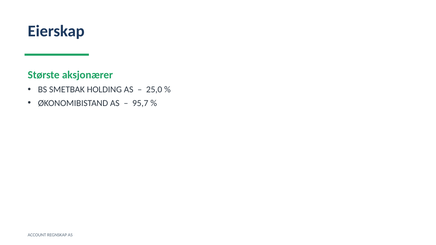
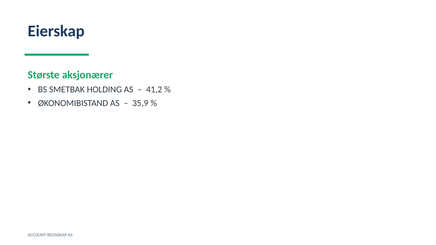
25,0: 25,0 -> 41,2
95,7: 95,7 -> 35,9
